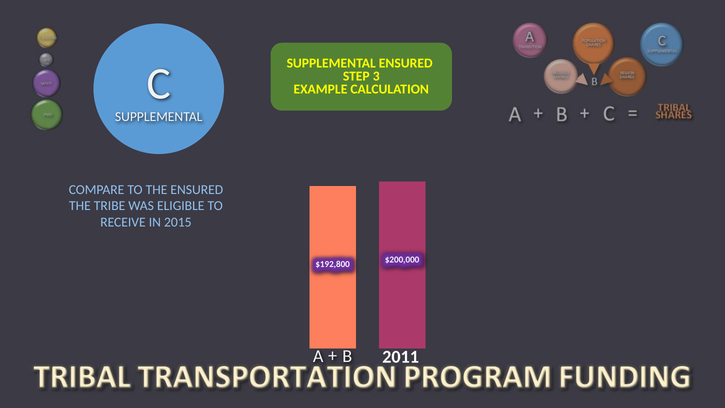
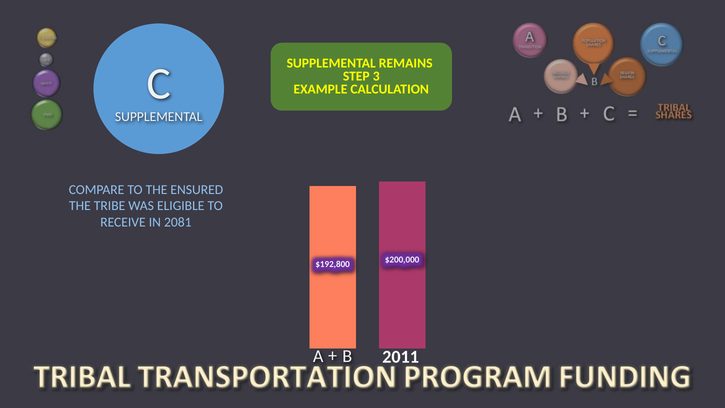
SUPPLEMENTAL ENSURED: ENSURED -> REMAINS
2015: 2015 -> 2081
